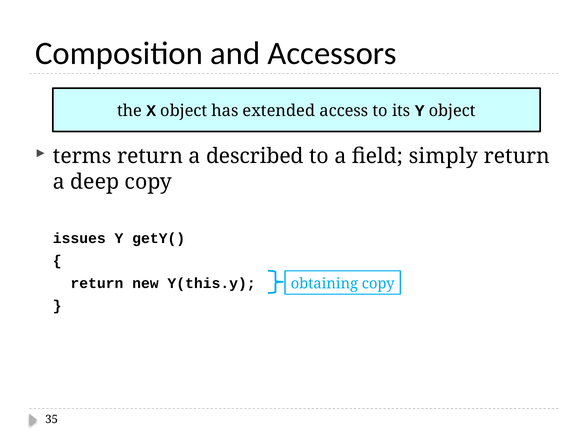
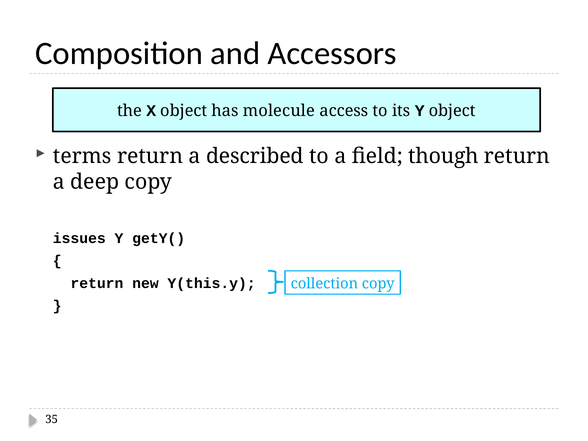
extended: extended -> molecule
simply: simply -> though
obtaining: obtaining -> collection
